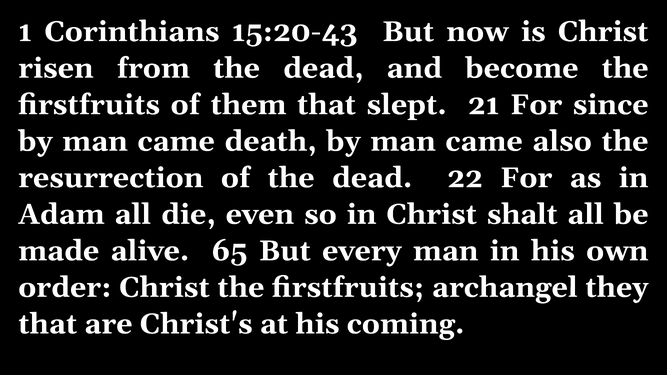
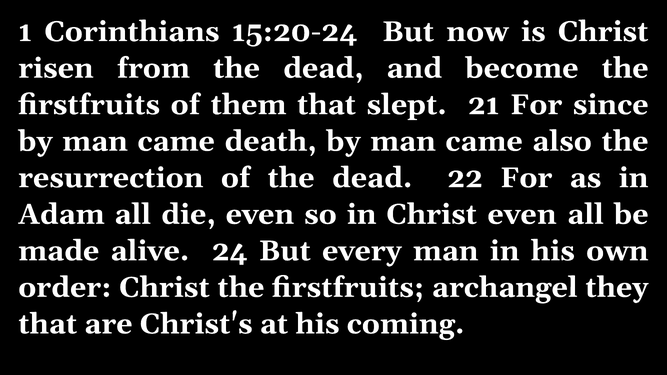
15:20-43: 15:20-43 -> 15:20-24
Christ shalt: shalt -> even
65: 65 -> 24
